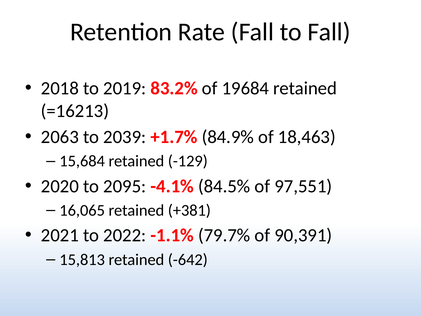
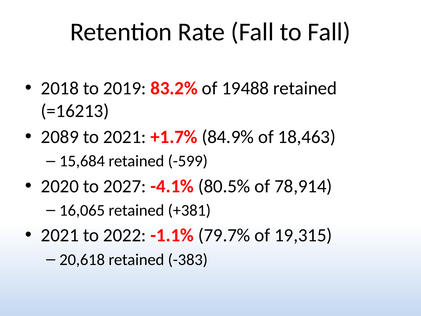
19684: 19684 -> 19488
2063: 2063 -> 2089
to 2039: 2039 -> 2021
-129: -129 -> -599
2095: 2095 -> 2027
84.5%: 84.5% -> 80.5%
97,551: 97,551 -> 78,914
90,391: 90,391 -> 19,315
15,813: 15,813 -> 20,618
-642: -642 -> -383
